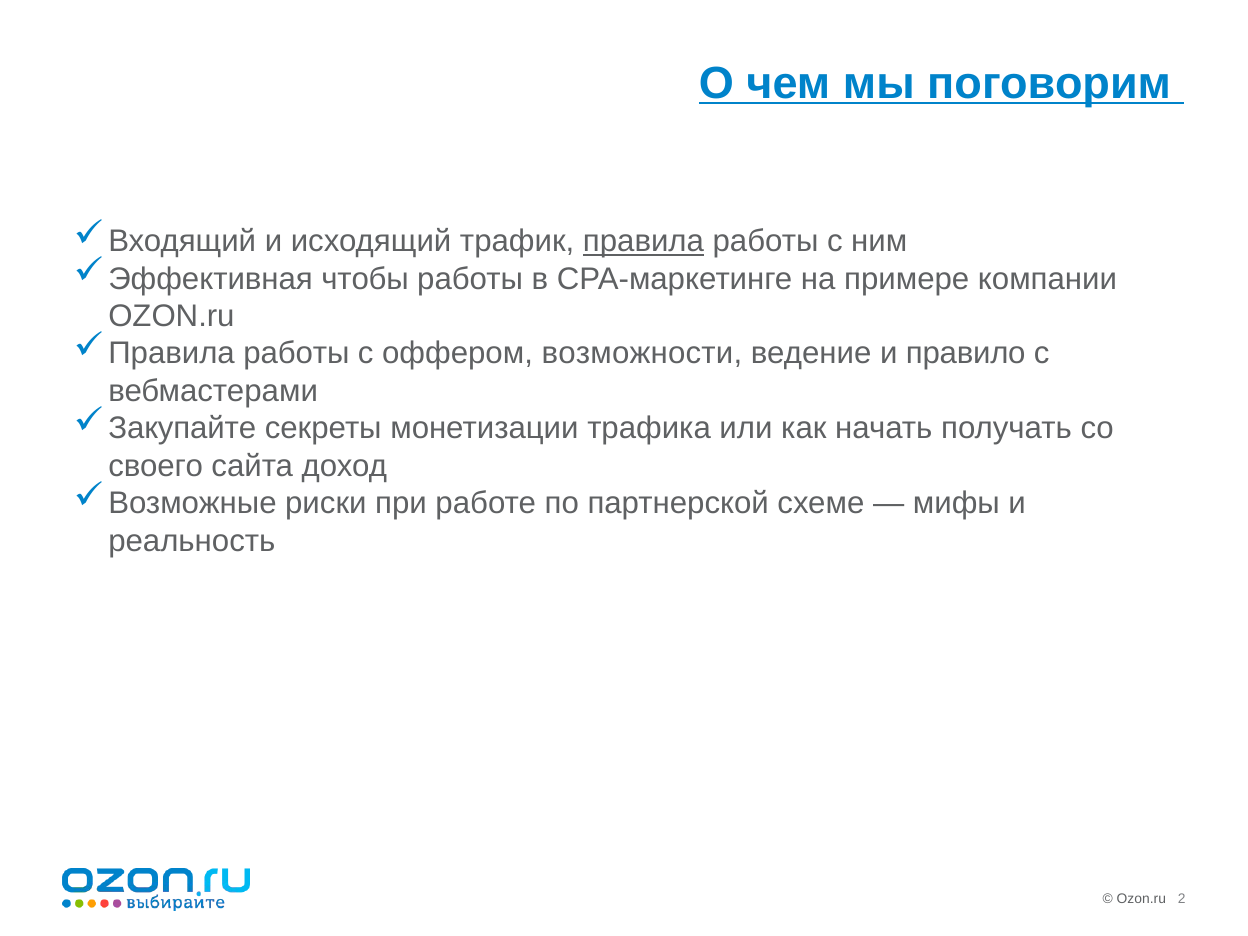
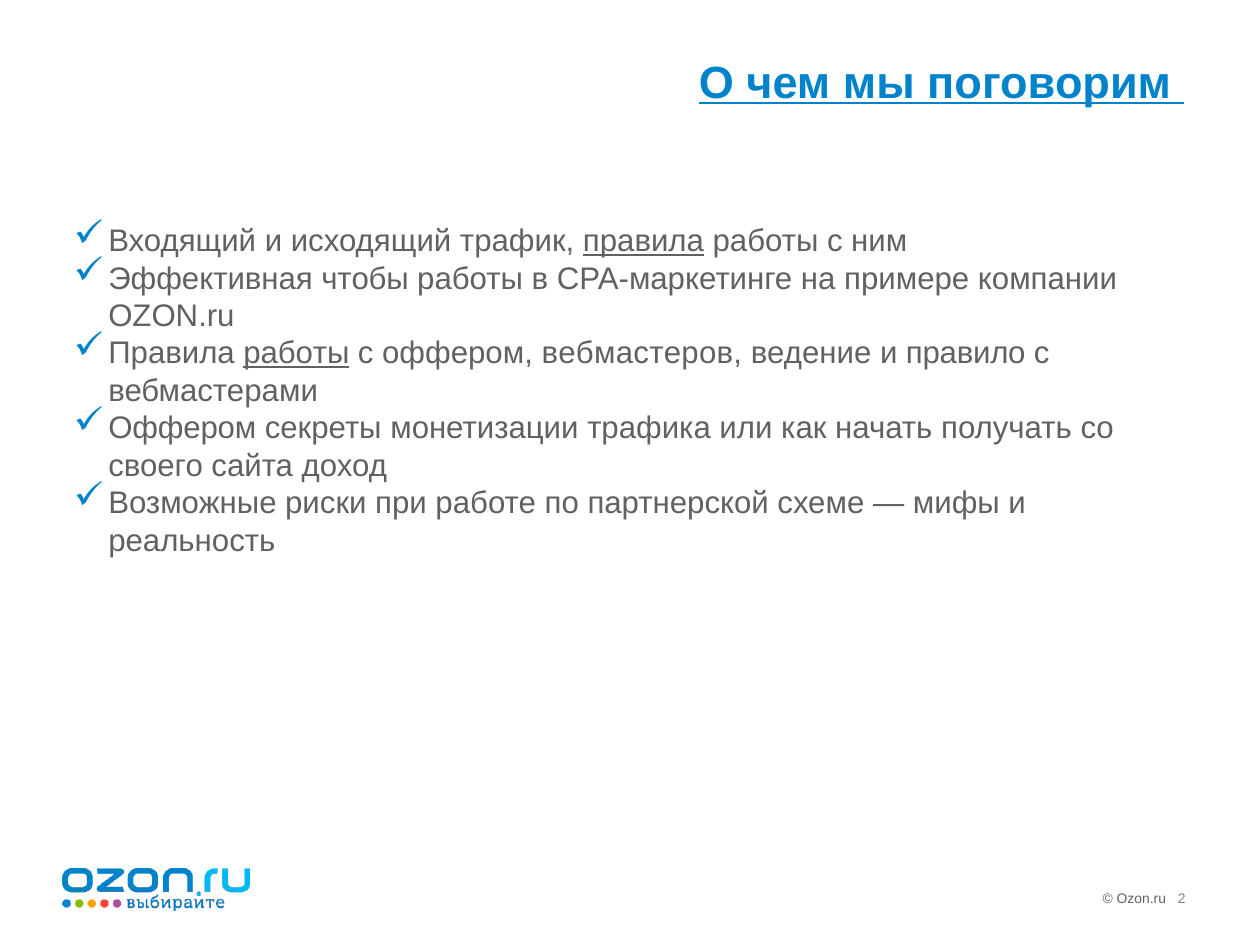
работы at (296, 354) underline: none -> present
возможности: возможности -> вебмастеров
Закупайте at (182, 428): Закупайте -> Оффером
